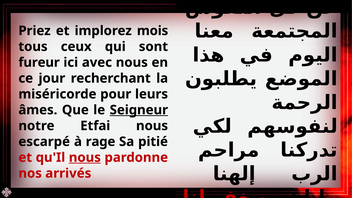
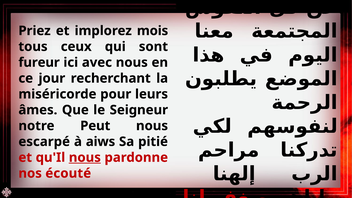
Seigneur underline: present -> none
Etfai: Etfai -> Peut
rage: rage -> aiws
arrivés: arrivés -> écouté
